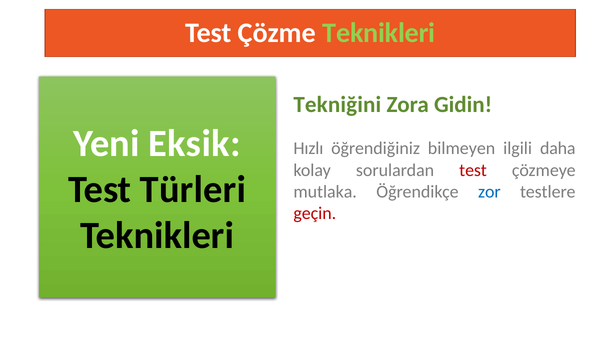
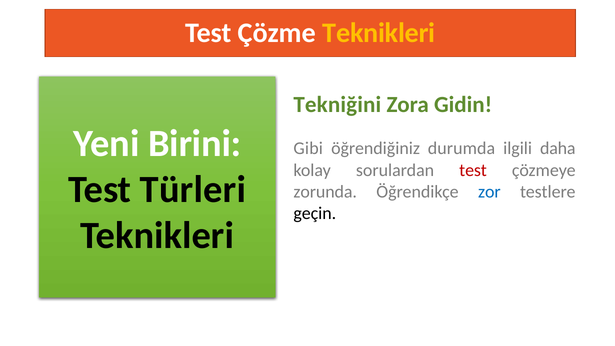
Teknikleri at (379, 33) colour: light green -> yellow
Eksik: Eksik -> Birini
Hızlı: Hızlı -> Gibi
bilmeyen: bilmeyen -> durumda
mutlaka: mutlaka -> zorunda
geçin colour: red -> black
